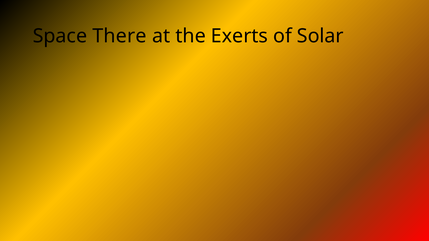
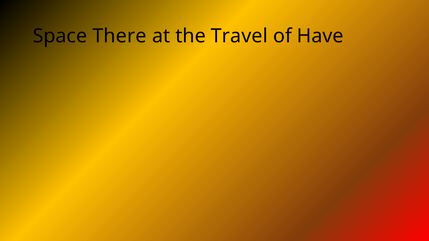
Exerts: Exerts -> Travel
Solar: Solar -> Have
